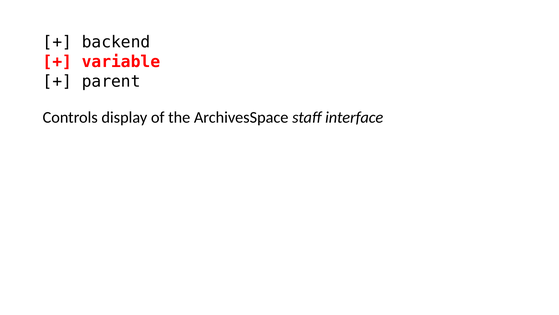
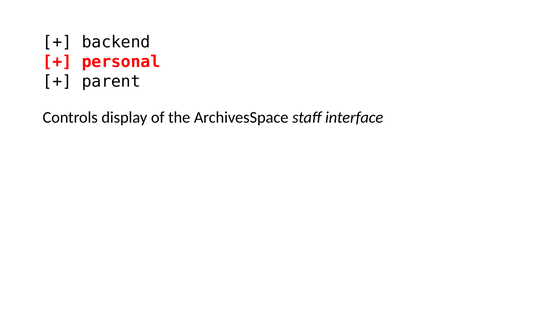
variable: variable -> personal
